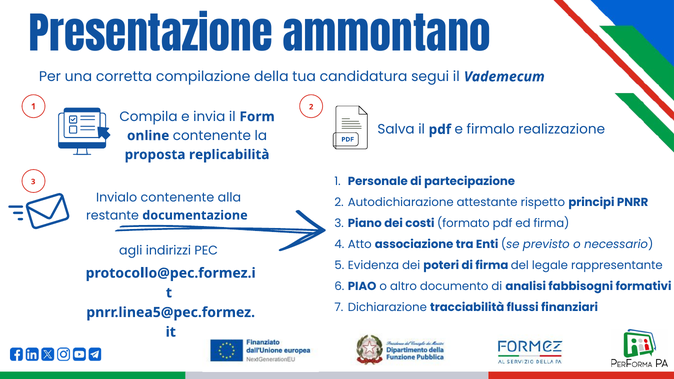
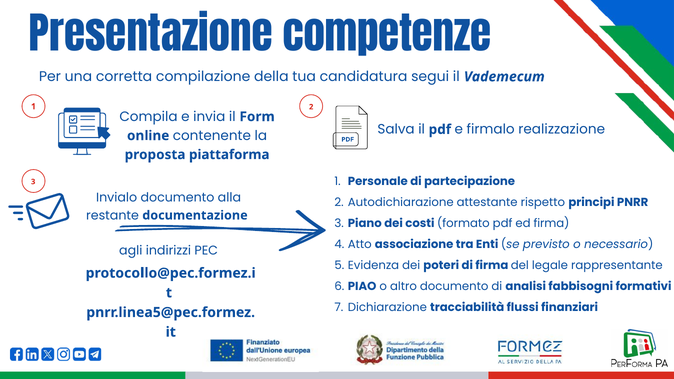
ammontano: ammontano -> competenze
replicabilità: replicabilità -> piattaforma
Invialo contenente: contenente -> documento
